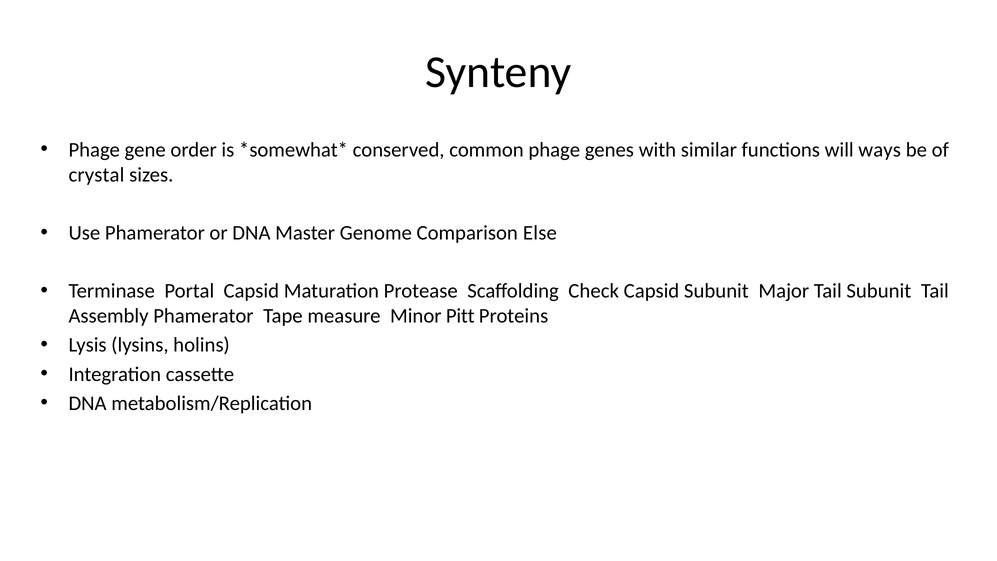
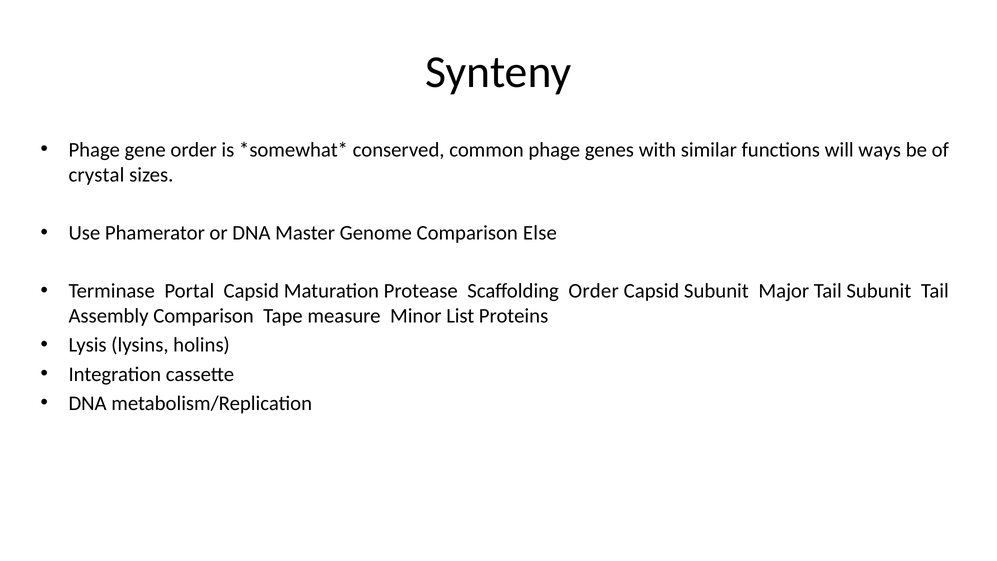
Check at (594, 291): Check -> Order
Assembly Phamerator: Phamerator -> Comparison
Pitt: Pitt -> List
